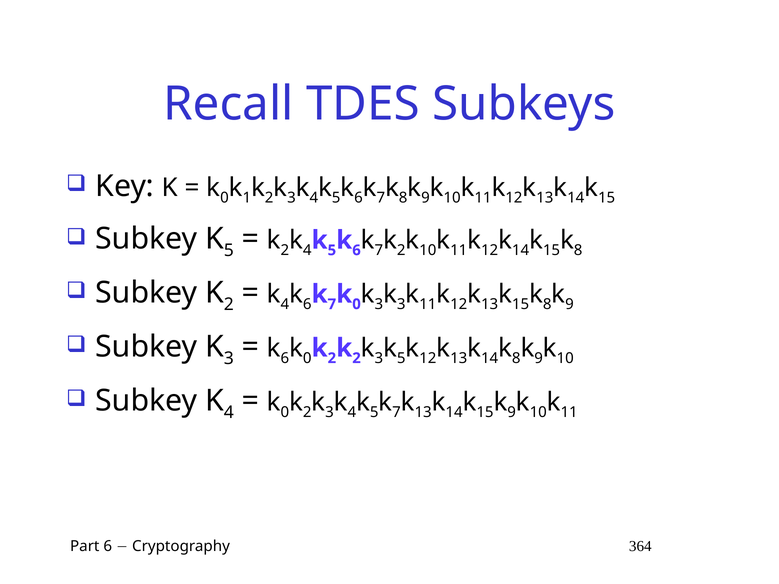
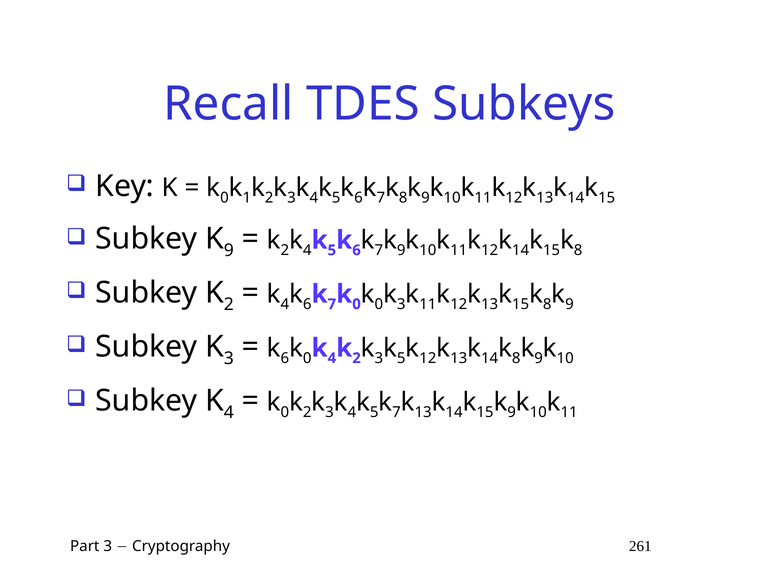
Subkey K 5: 5 -> 9
2 at (401, 250): 2 -> 9
3 at (379, 304): 3 -> 0
2 at (332, 358): 2 -> 4
Part 6: 6 -> 3
364: 364 -> 261
